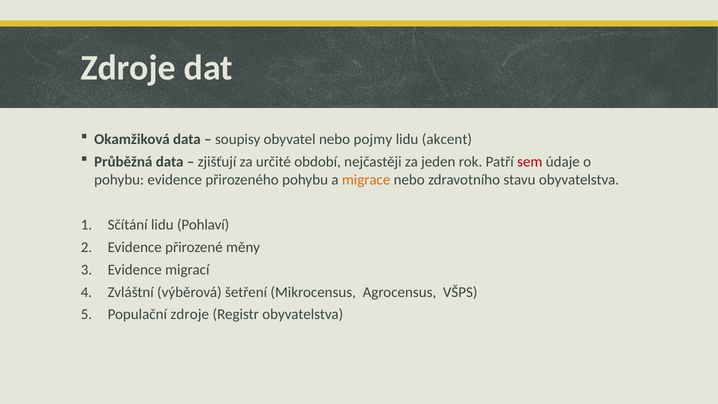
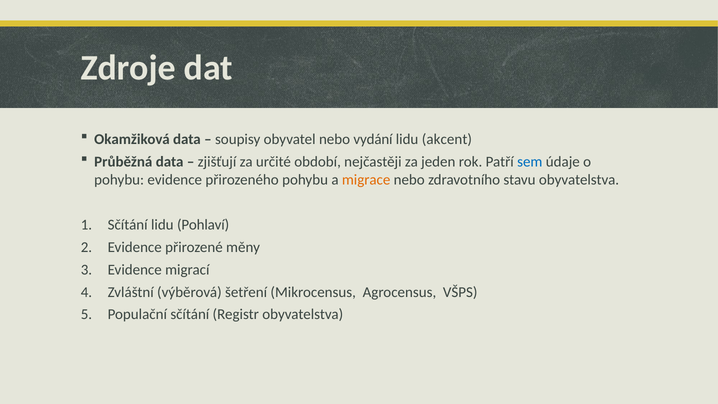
pojmy: pojmy -> vydání
sem colour: red -> blue
Populační zdroje: zdroje -> sčítání
